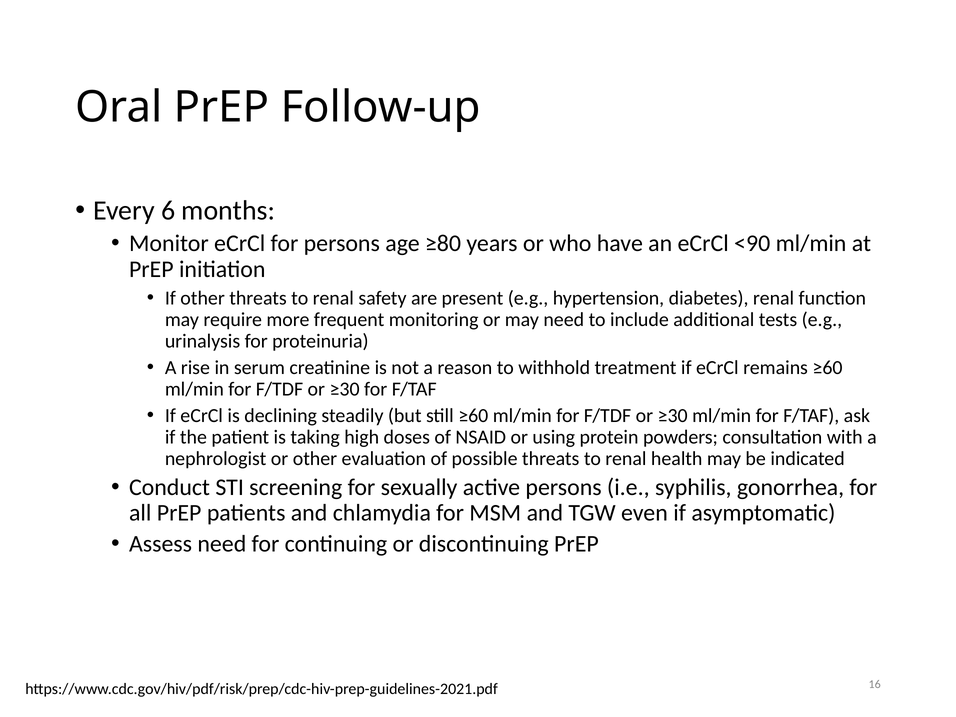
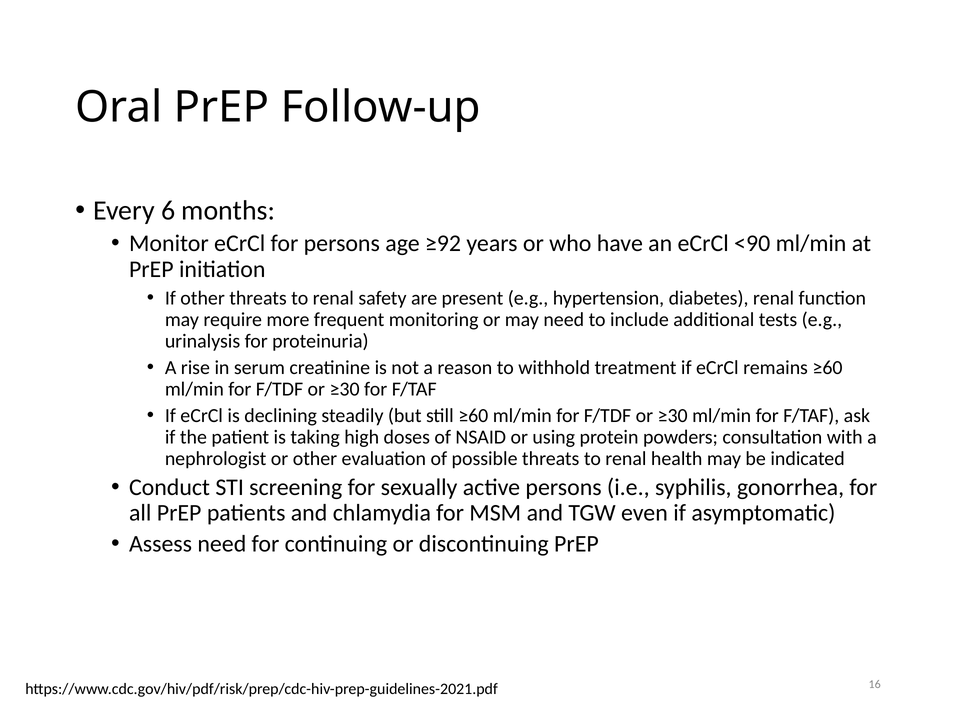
≥80: ≥80 -> ≥92
